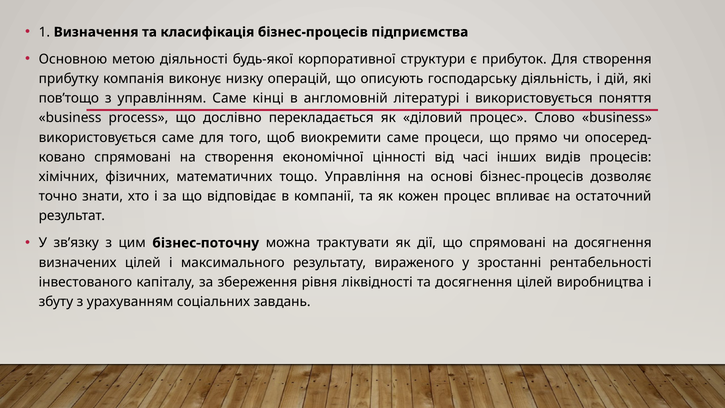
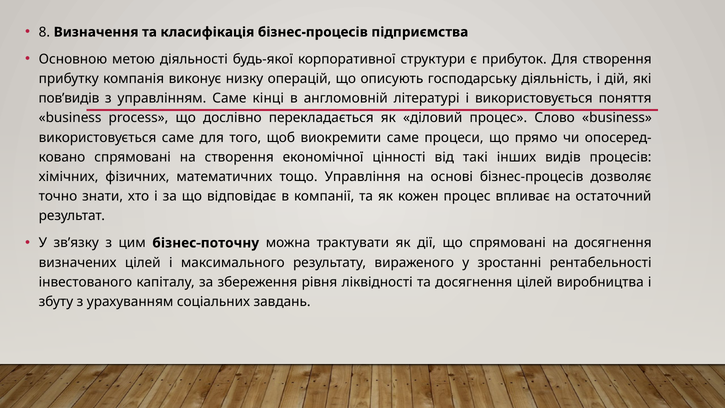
1: 1 -> 8
пов’тощо: пов’тощо -> пов’видів
часі: часі -> такі
